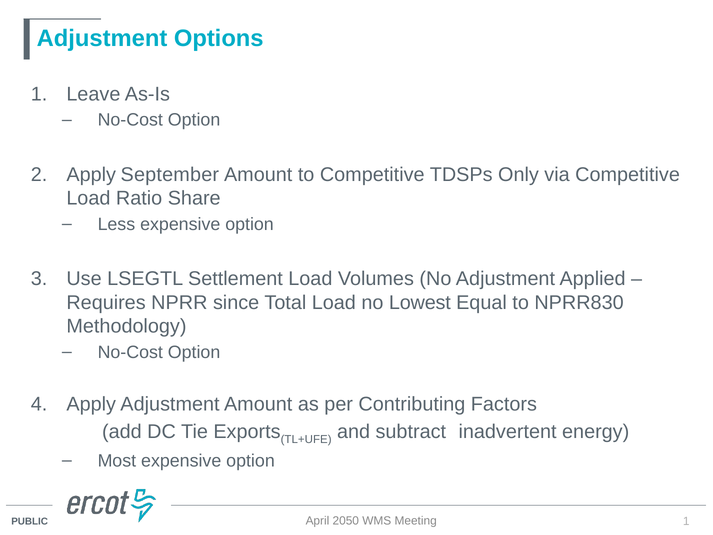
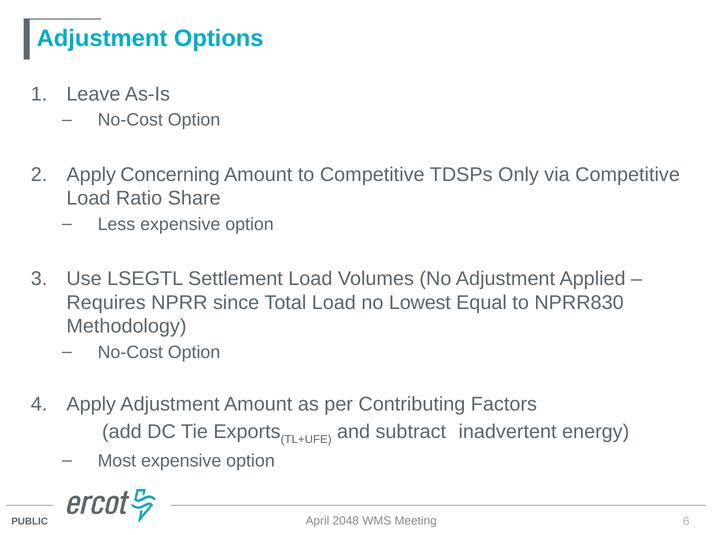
September: September -> Concerning
2050: 2050 -> 2048
Meeting 1: 1 -> 6
